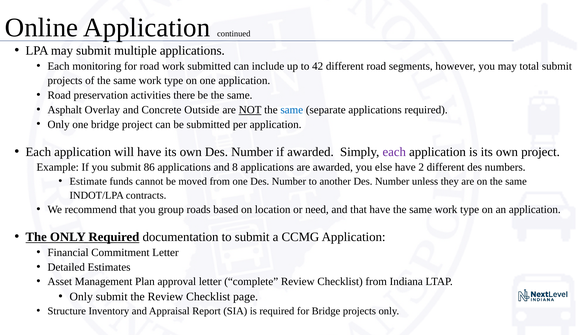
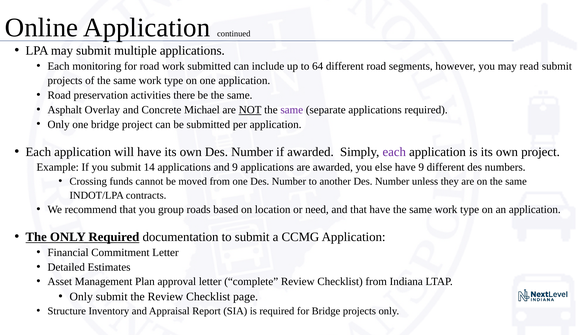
42: 42 -> 64
total: total -> read
Outside: Outside -> Michael
same at (292, 110) colour: blue -> purple
86: 86 -> 14
and 8: 8 -> 9
have 2: 2 -> 9
Estimate: Estimate -> Crossing
